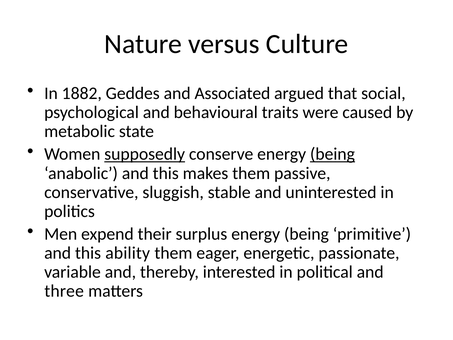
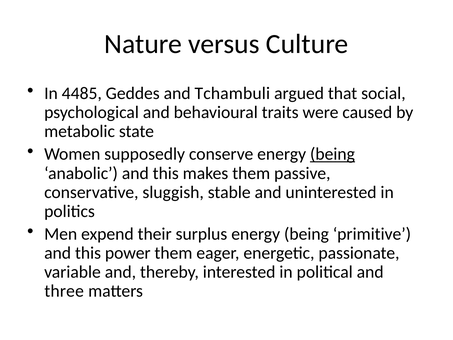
1882: 1882 -> 4485
Associated: Associated -> Tchambuli
supposedly underline: present -> none
ability: ability -> power
